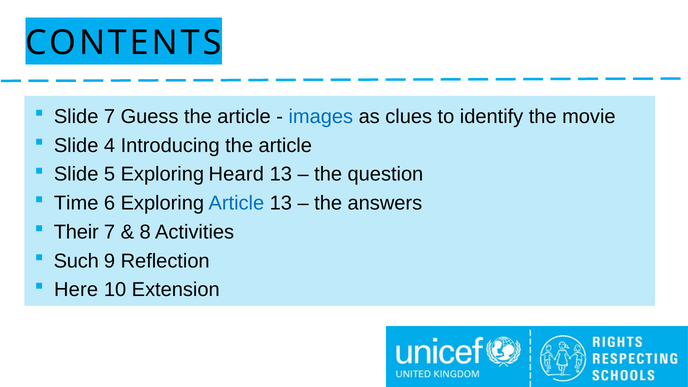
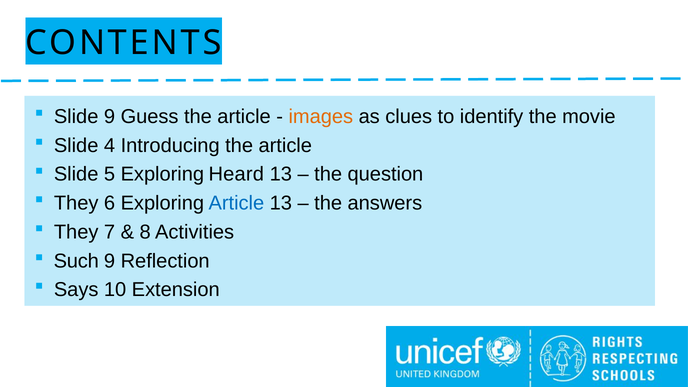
Slide 7: 7 -> 9
images colour: blue -> orange
Time at (76, 203): Time -> They
Their at (76, 232): Their -> They
Here: Here -> Says
